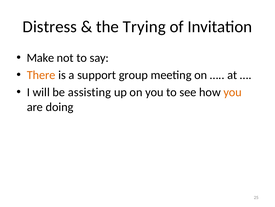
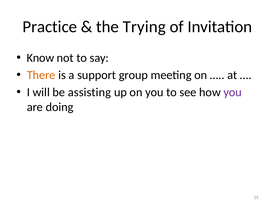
Distress: Distress -> Practice
Make: Make -> Know
you at (233, 92) colour: orange -> purple
